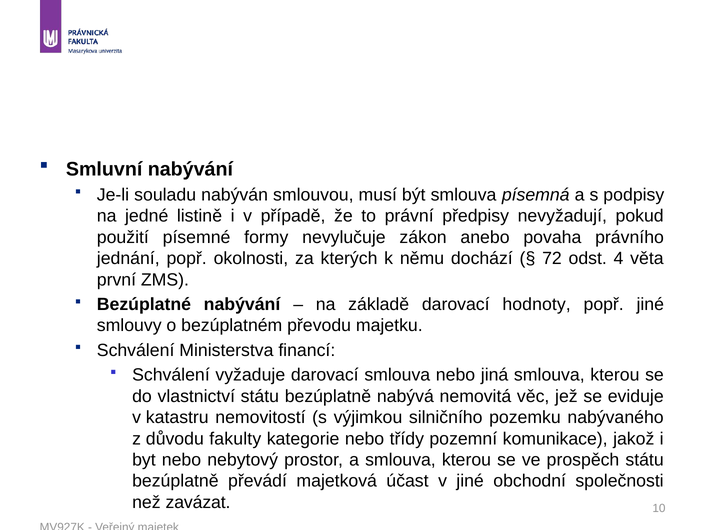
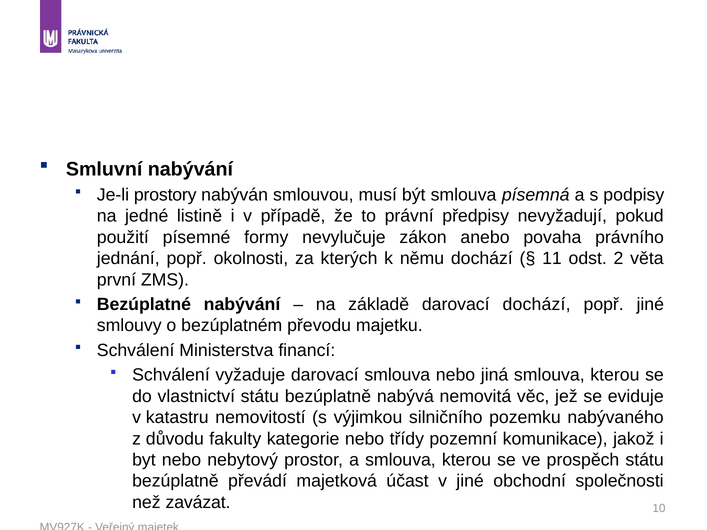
souladu: souladu -> prostory
72: 72 -> 11
4: 4 -> 2
darovací hodnoty: hodnoty -> dochází
